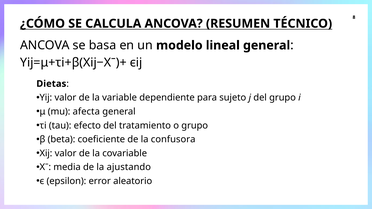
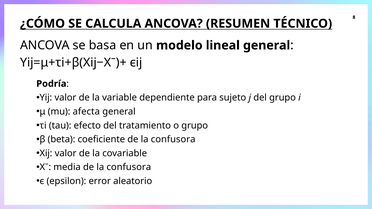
Dietas: Dietas -> Podría
media de la ajustando: ajustando -> confusora
